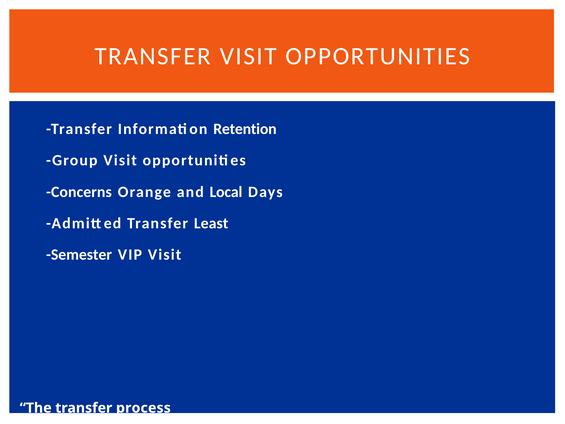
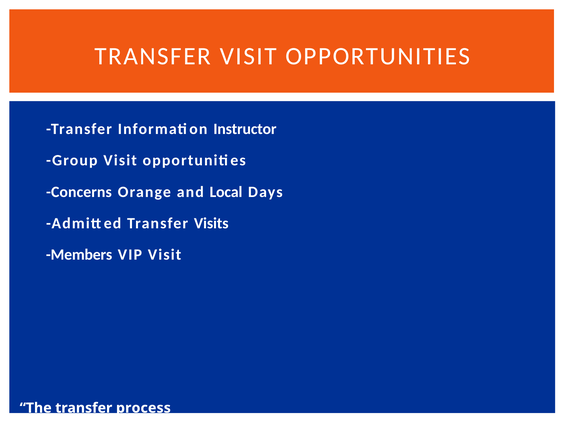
Retention: Retention -> Instructor
Least: Least -> Visits
Semester: Semester -> Members
